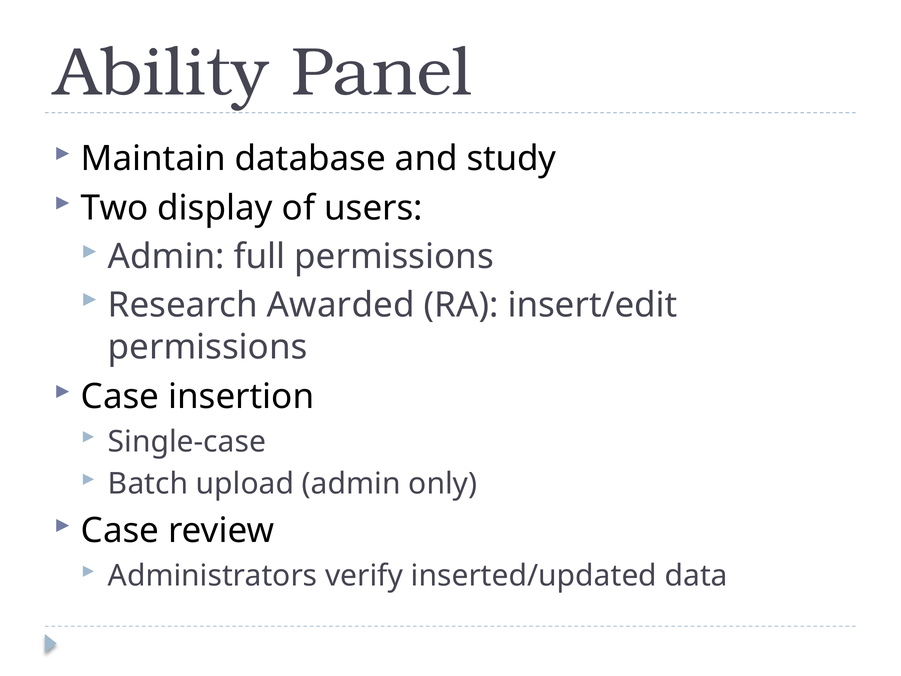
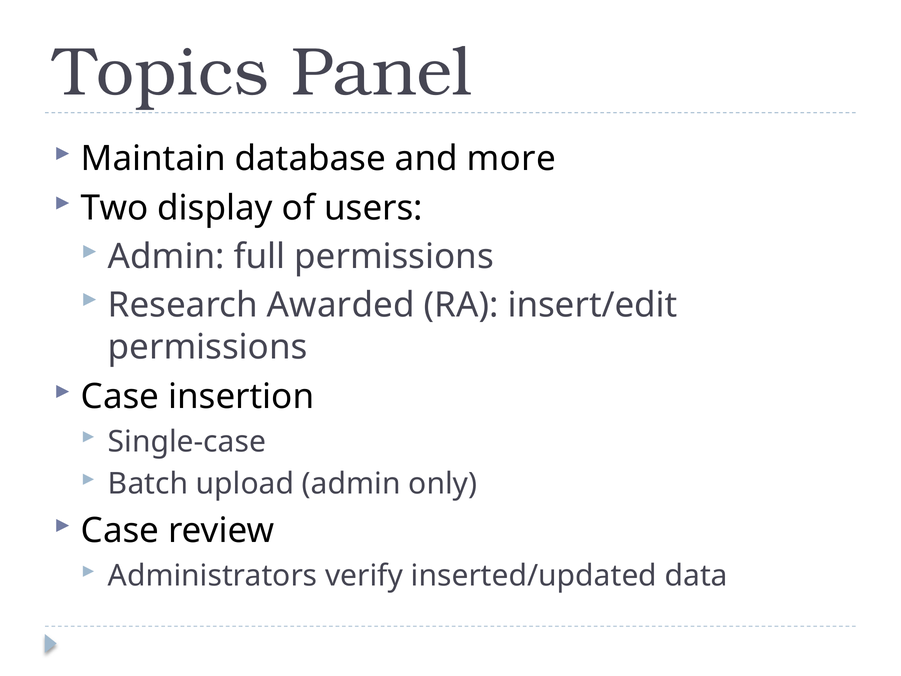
Ability: Ability -> Topics
study: study -> more
